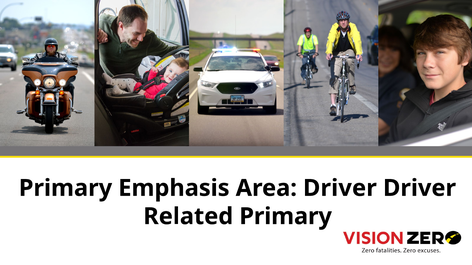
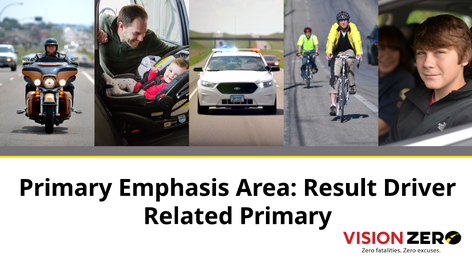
Area Driver: Driver -> Result
